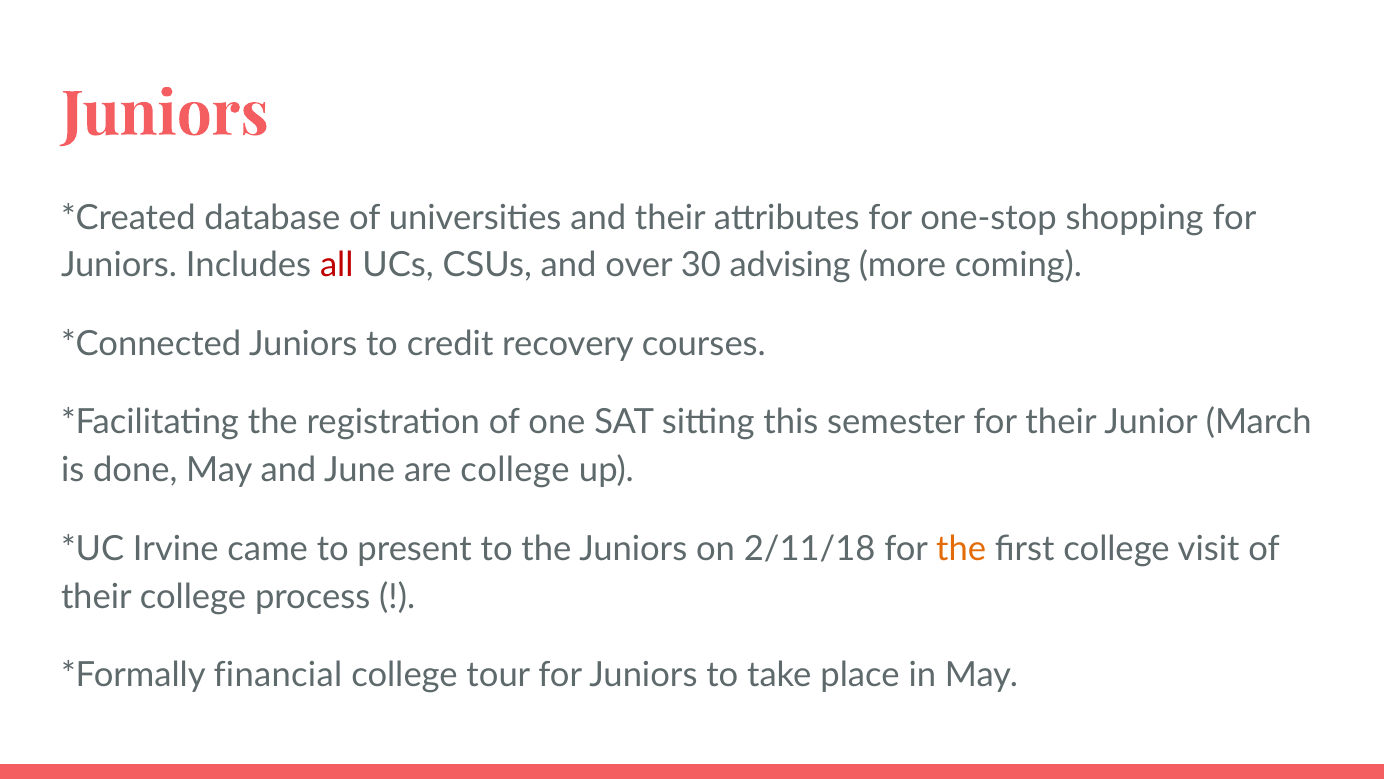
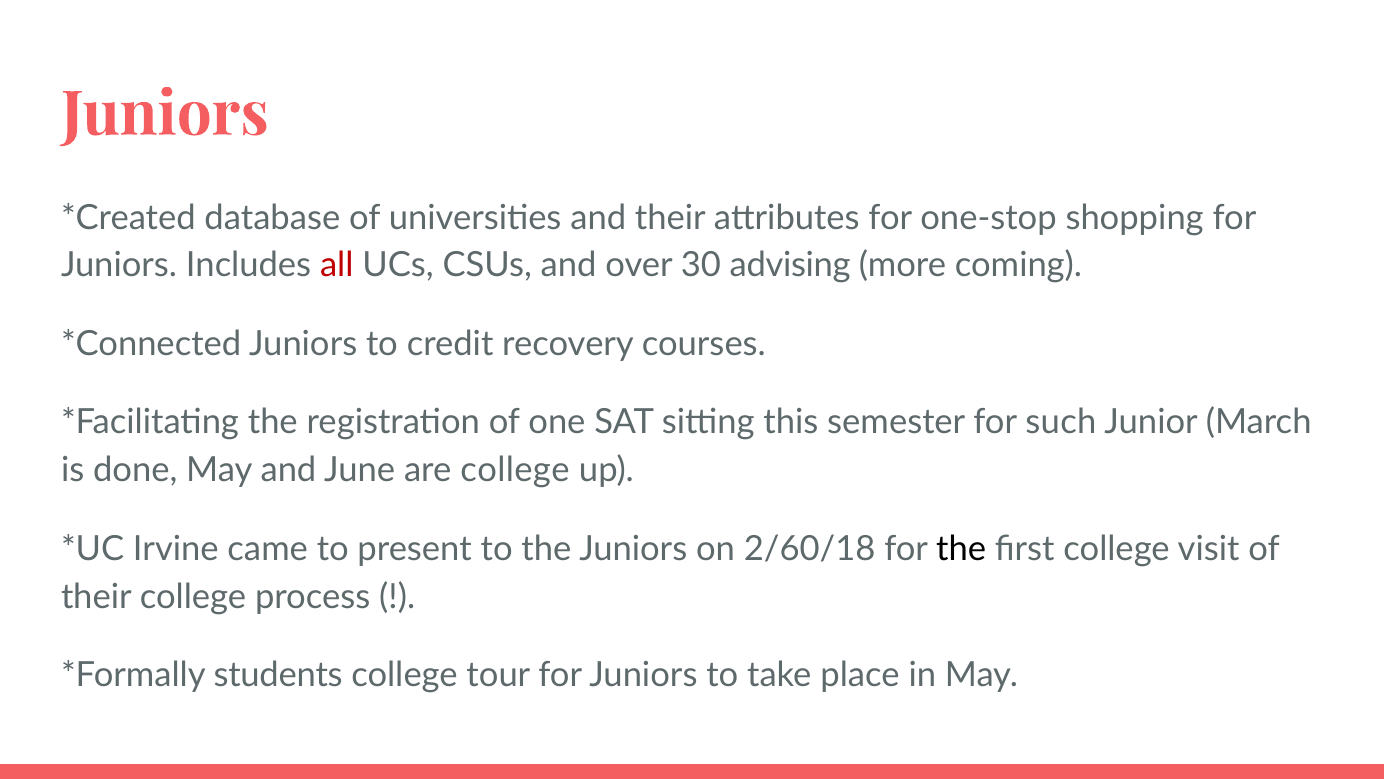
for their: their -> such
2/11/18: 2/11/18 -> 2/60/18
the at (961, 549) colour: orange -> black
financial: financial -> students
